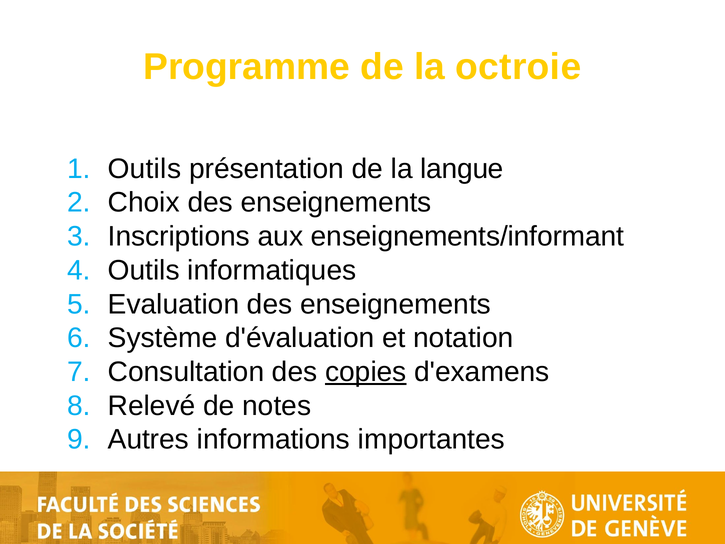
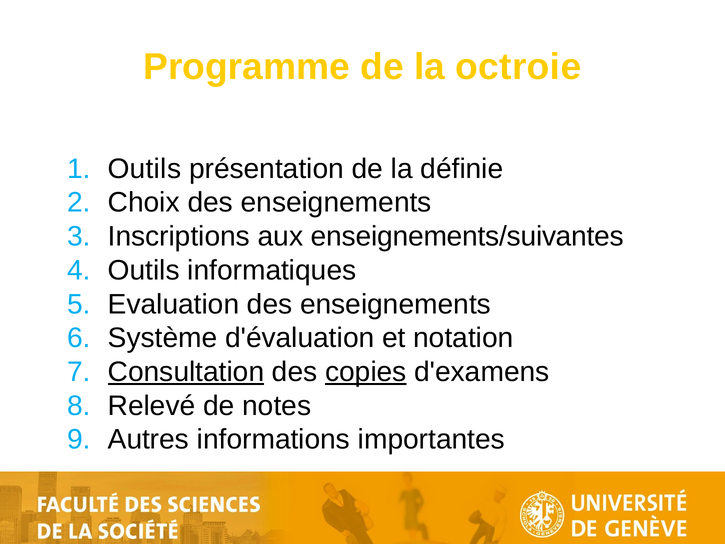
langue: langue -> définie
enseignements/informant: enseignements/informant -> enseignements/suivantes
Consultation underline: none -> present
